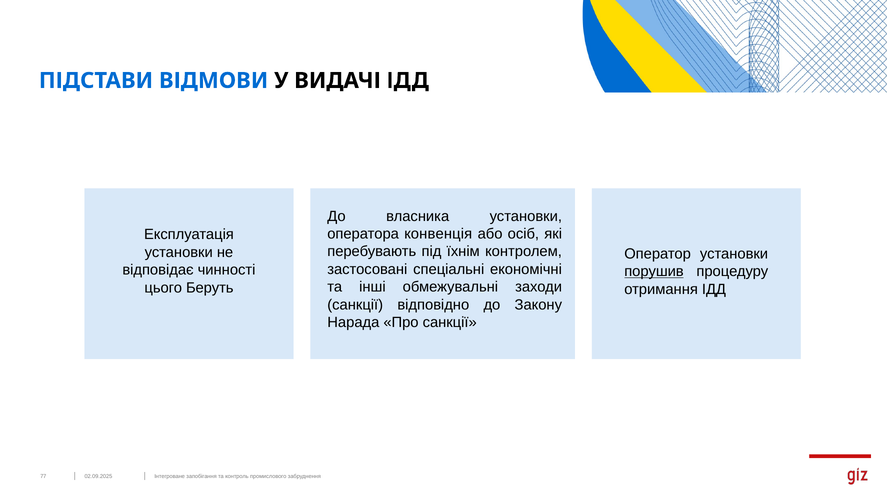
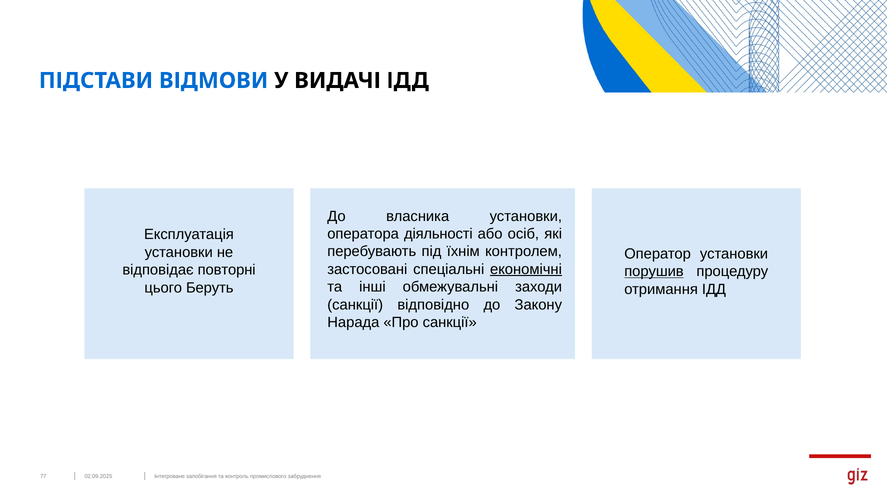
конвенція: конвенція -> діяльності
економічні underline: none -> present
чинності: чинності -> повторні
